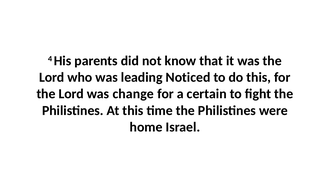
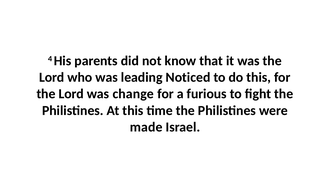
certain: certain -> furious
home: home -> made
